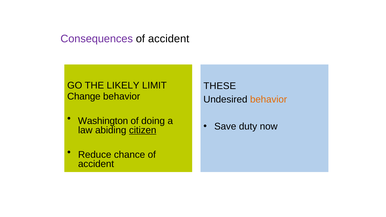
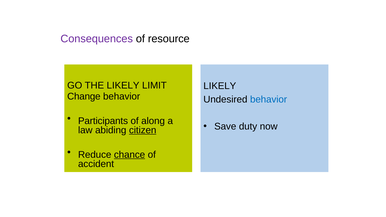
accident at (169, 39): accident -> resource
THESE at (220, 86): THESE -> LIKELY
behavior at (269, 99) colour: orange -> blue
Washington: Washington -> Participants
doing: doing -> along
chance underline: none -> present
